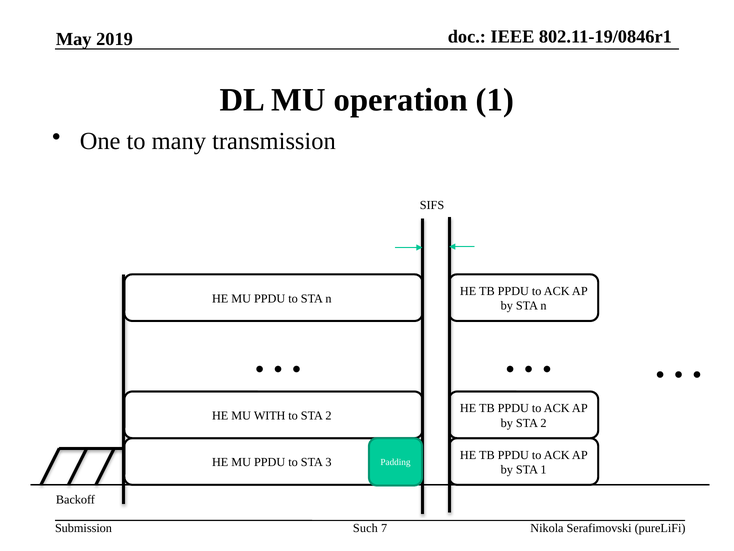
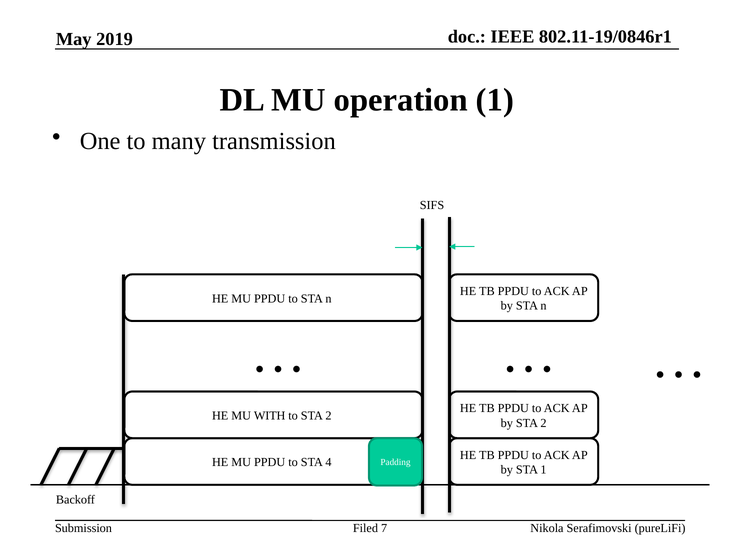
3: 3 -> 4
Such: Such -> Filed
